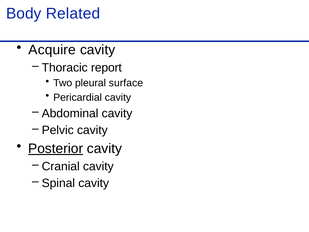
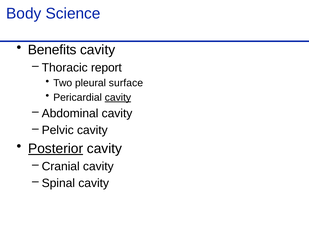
Related: Related -> Science
Acquire: Acquire -> Benefits
cavity at (118, 97) underline: none -> present
